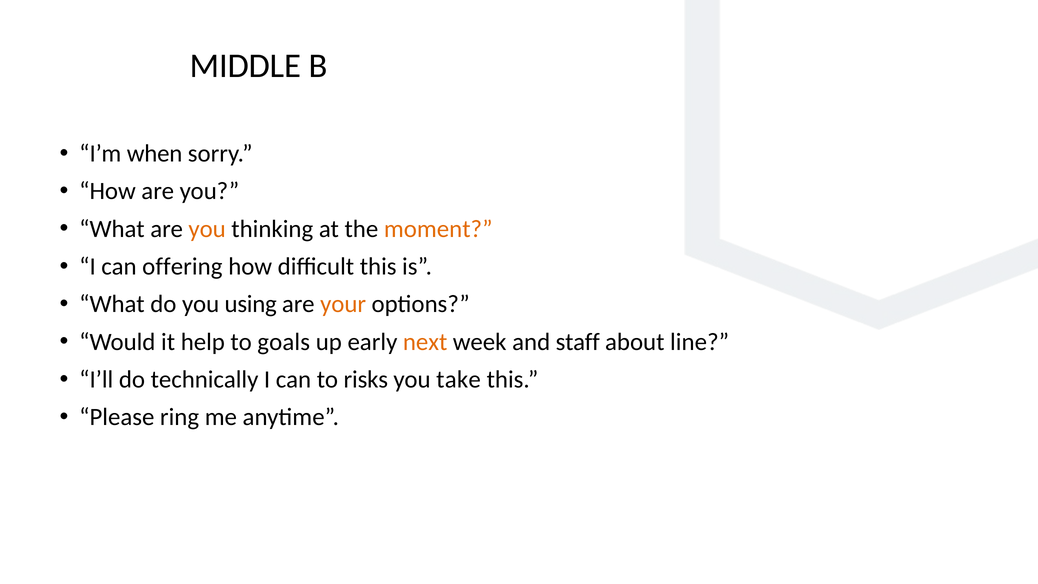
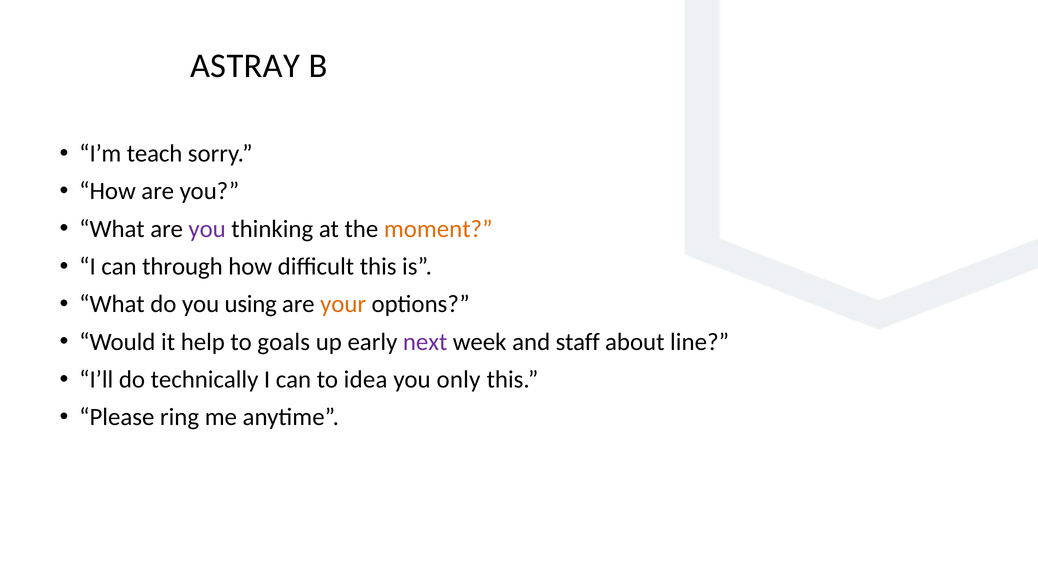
MIDDLE: MIDDLE -> ASTRAY
when: when -> teach
you at (207, 229) colour: orange -> purple
offering: offering -> through
next colour: orange -> purple
risks: risks -> idea
take: take -> only
